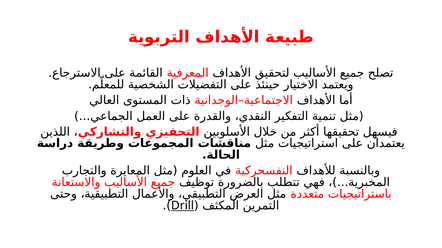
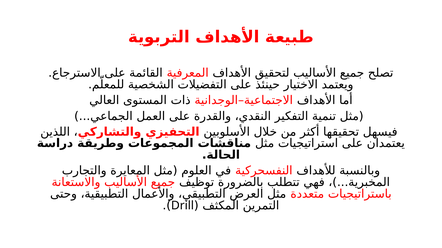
Drill underline: present -> none
